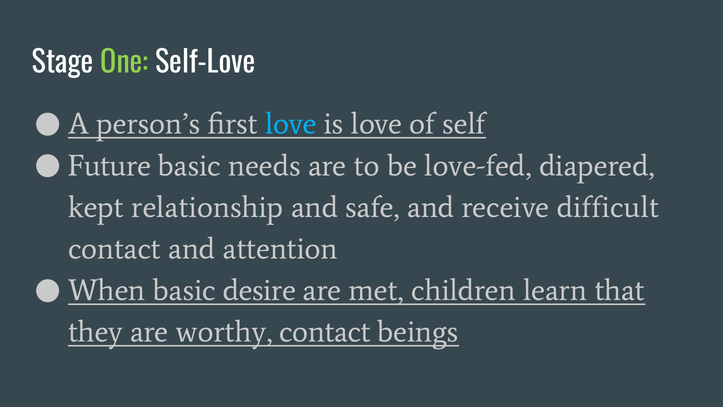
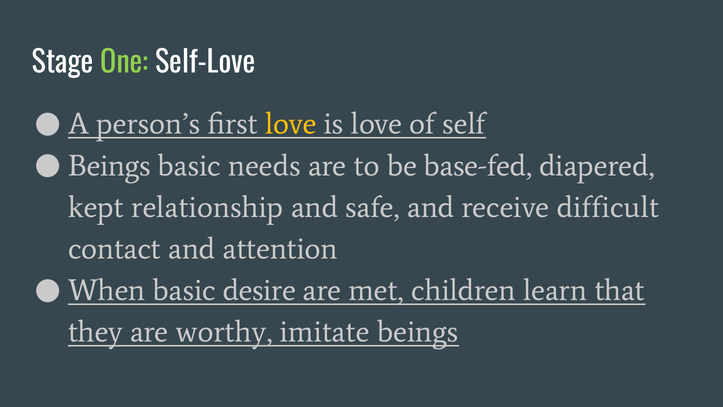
love at (291, 124) colour: light blue -> yellow
Future at (109, 165): Future -> Beings
love-fed: love-fed -> base-fed
worthy contact: contact -> imitate
